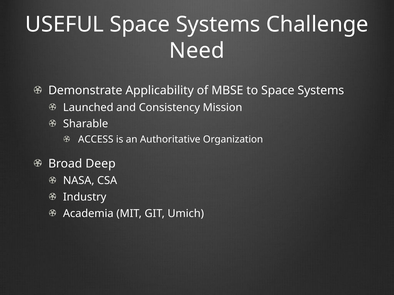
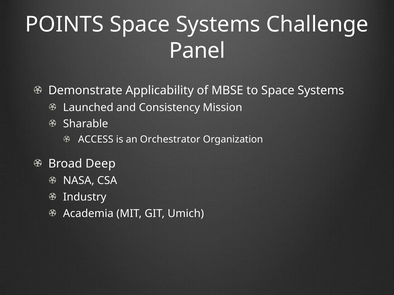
USEFUL: USEFUL -> POINTS
Need: Need -> Panel
Authoritative: Authoritative -> Orchestrator
